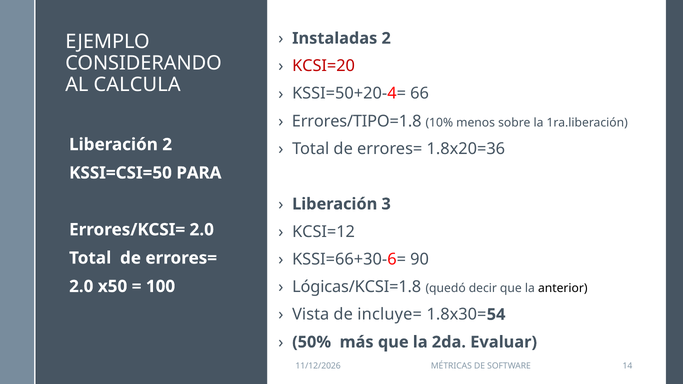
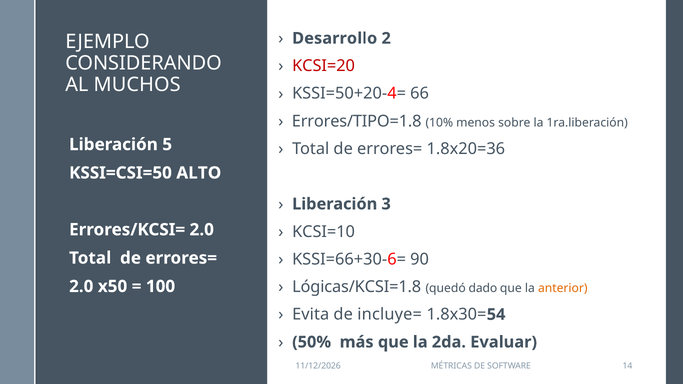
Instaladas: Instaladas -> Desarrollo
CALCULA: CALCULA -> MUCHOS
Liberación 2: 2 -> 5
PARA: PARA -> ALTO
KCSI=12: KCSI=12 -> KCSI=10
decir: decir -> dado
anterior colour: black -> orange
Vista: Vista -> Evita
